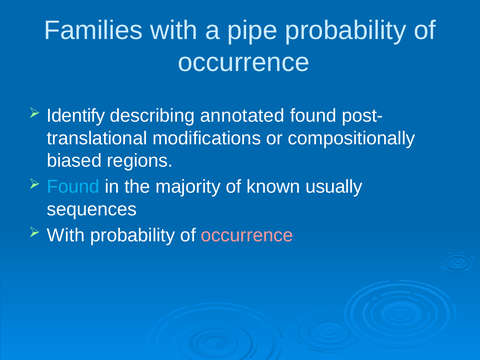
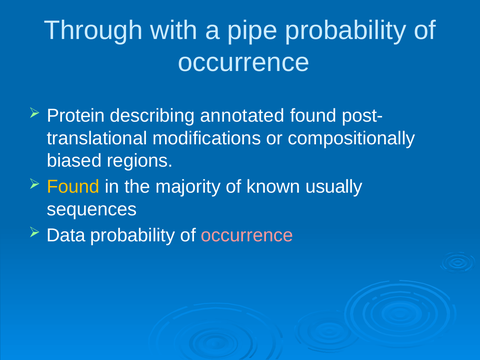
Families: Families -> Through
Identify: Identify -> Protein
Found at (73, 187) colour: light blue -> yellow
With at (66, 235): With -> Data
